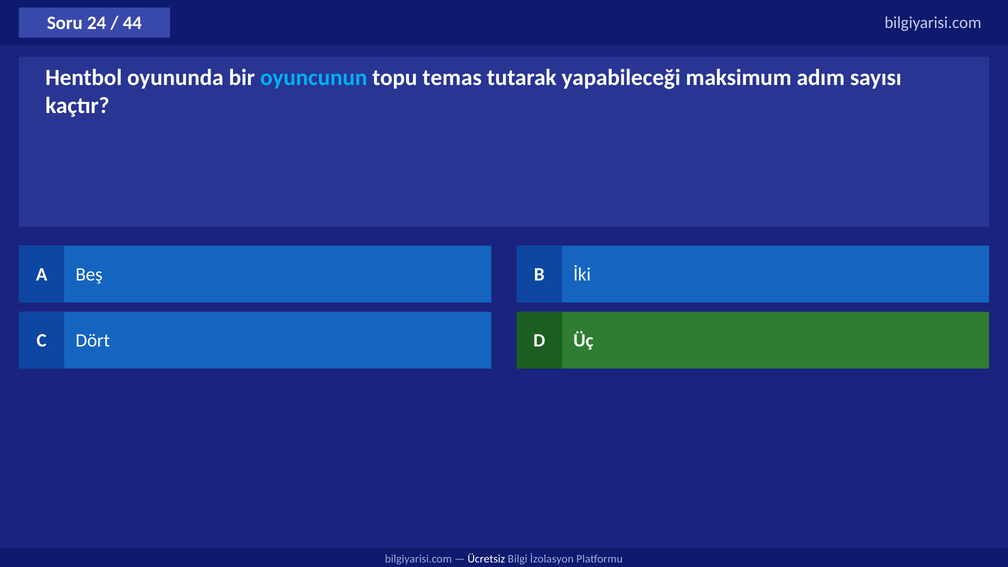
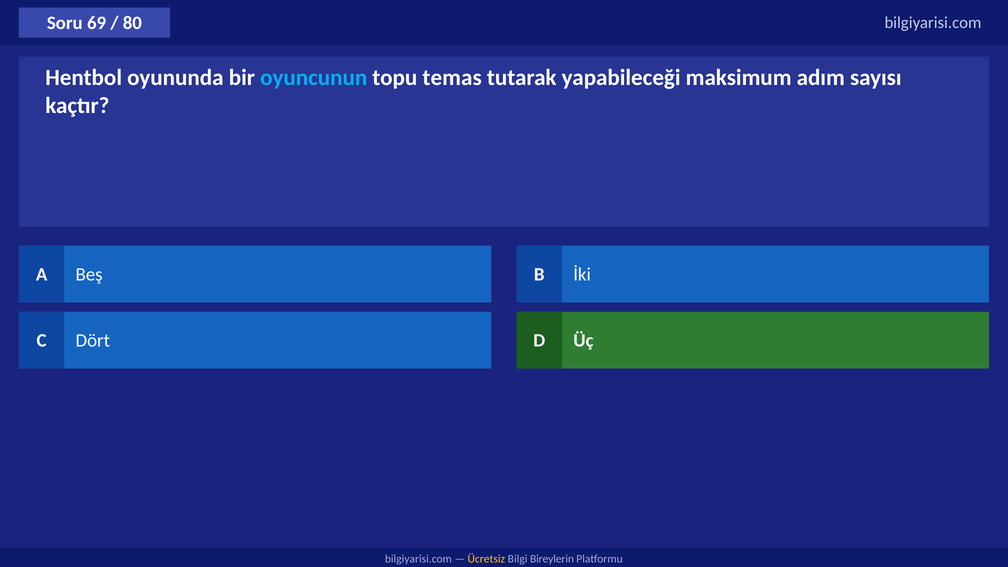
24: 24 -> 69
44: 44 -> 80
Ücretsiz colour: white -> yellow
İzolasyon: İzolasyon -> Bireylerin
